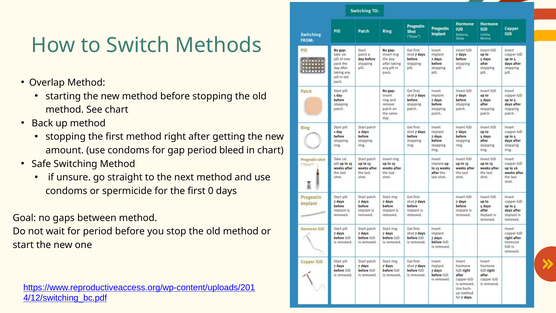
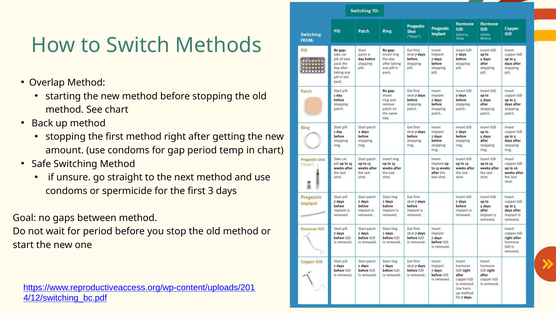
bleed: bleed -> temp
0: 0 -> 3
